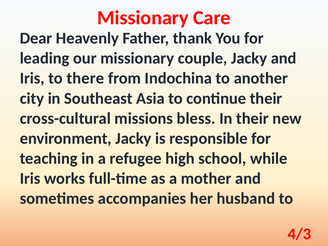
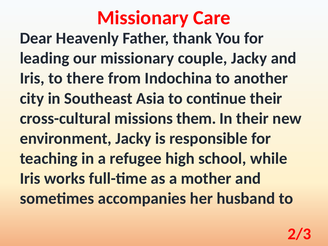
bless: bless -> them
4/3: 4/3 -> 2/3
